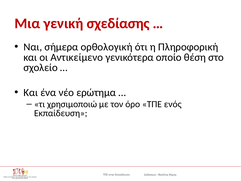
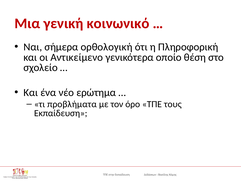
σχεδίασης: σχεδίασης -> κοινωνικό
χρησιμοποιώ: χρησιμοποιώ -> προβλήματα
ενός: ενός -> τους
